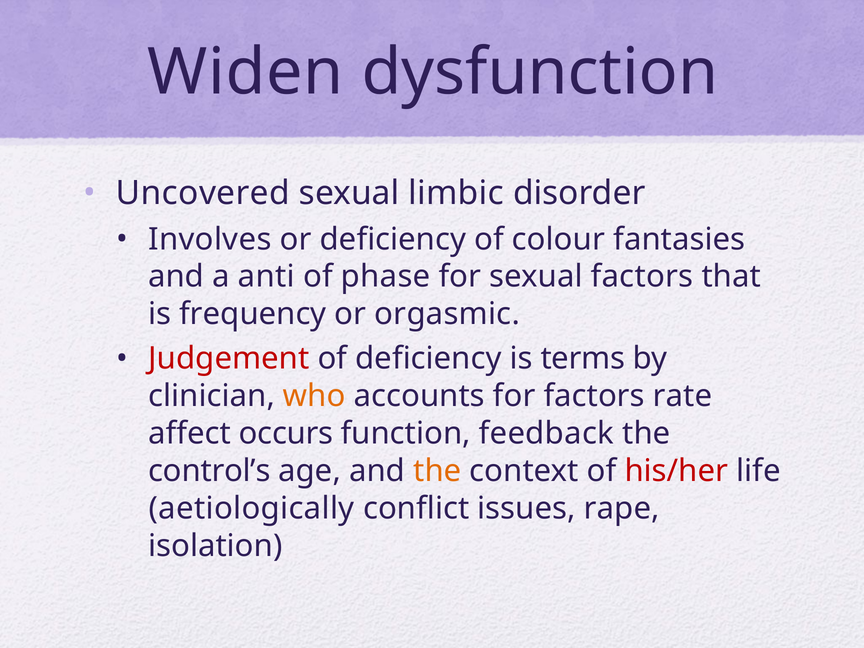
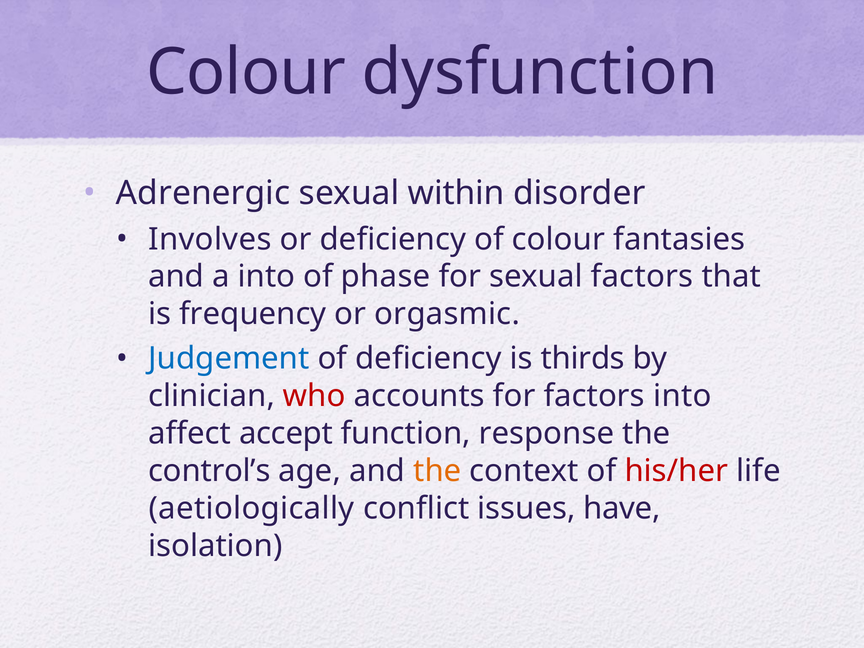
Widen at (245, 72): Widen -> Colour
Uncovered: Uncovered -> Adrenergic
limbic: limbic -> within
a anti: anti -> into
Judgement colour: red -> blue
terms: terms -> thirds
who colour: orange -> red
factors rate: rate -> into
occurs: occurs -> accept
feedback: feedback -> response
rape: rape -> have
